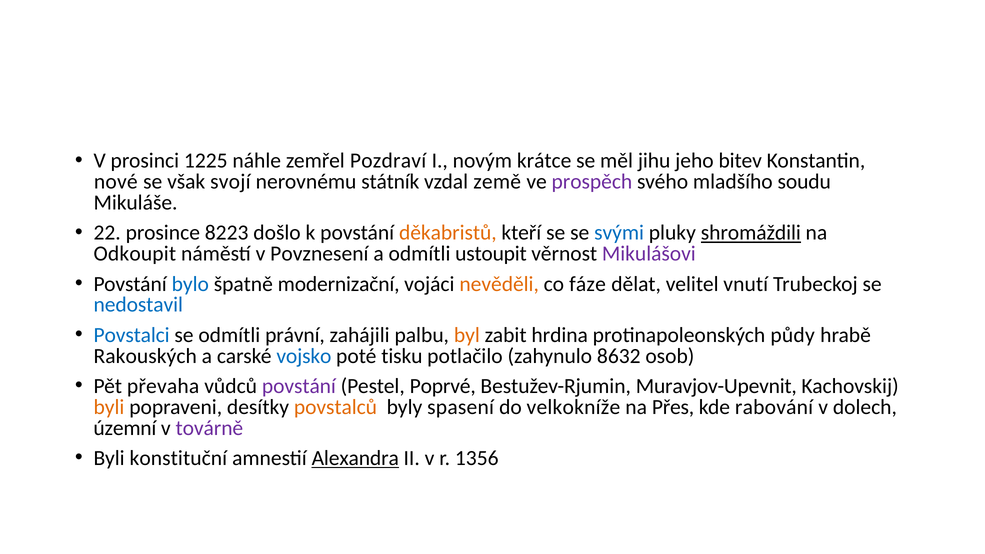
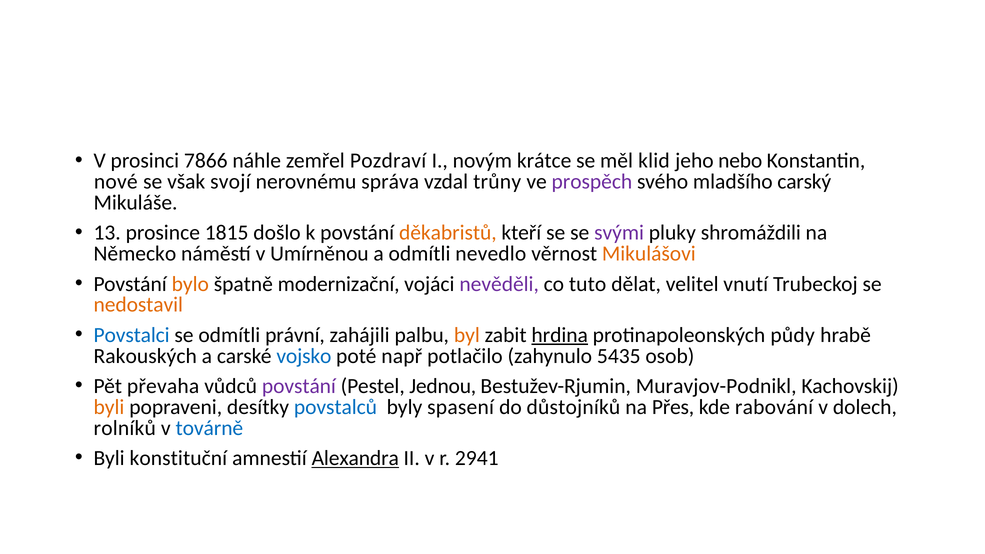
1225: 1225 -> 7866
jihu: jihu -> klid
bitev: bitev -> nebo
státník: státník -> správa
země: země -> trůny
soudu: soudu -> carský
22: 22 -> 13
8223: 8223 -> 1815
svými colour: blue -> purple
shromáždili underline: present -> none
Odkoupit: Odkoupit -> Německo
Povznesení: Povznesení -> Umírněnou
ustoupit: ustoupit -> nevedlo
Mikulášovi colour: purple -> orange
bylo colour: blue -> orange
nevěděli colour: orange -> purple
fáze: fáze -> tuto
nedostavil colour: blue -> orange
hrdina underline: none -> present
tisku: tisku -> např
8632: 8632 -> 5435
Poprvé: Poprvé -> Jednou
Muravjov-Upevnit: Muravjov-Upevnit -> Muravjov-Podnikl
povstalců colour: orange -> blue
velkokníže: velkokníže -> důstojníků
územní: územní -> rolníků
továrně colour: purple -> blue
1356: 1356 -> 2941
